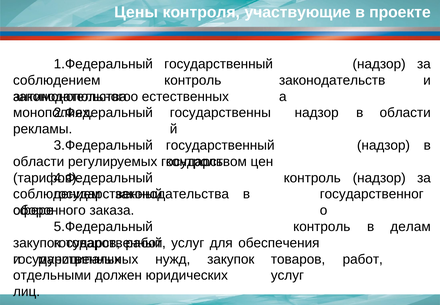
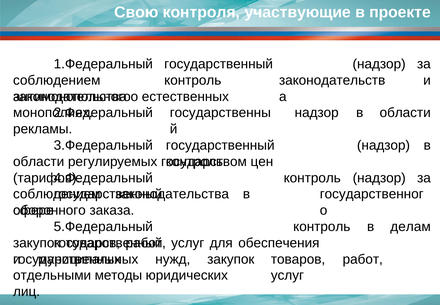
Цены: Цены -> Свою
должен: должен -> методы
